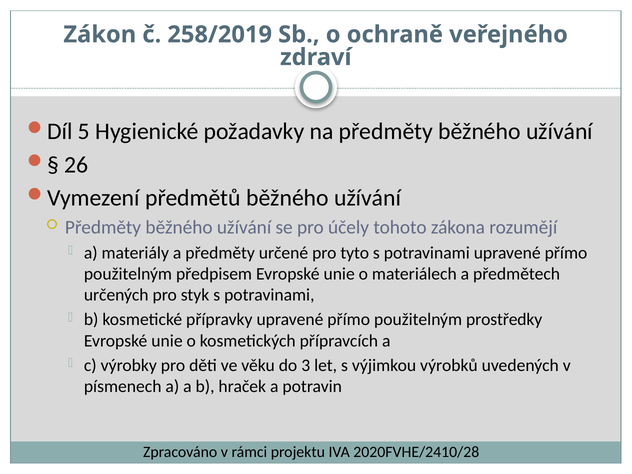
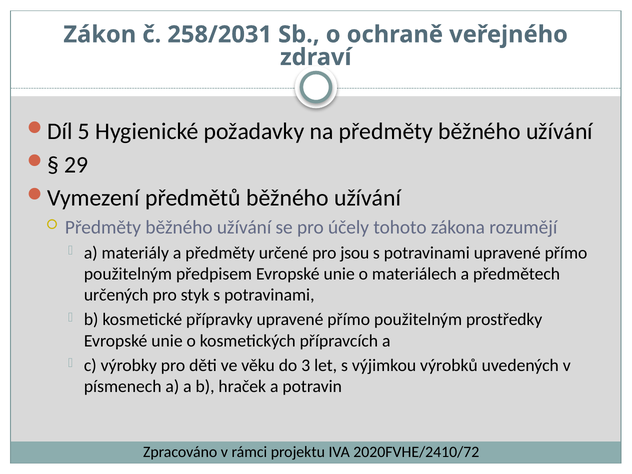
258/2019: 258/2019 -> 258/2031
26: 26 -> 29
tyto: tyto -> jsou
2020FVHE/2410/28: 2020FVHE/2410/28 -> 2020FVHE/2410/72
